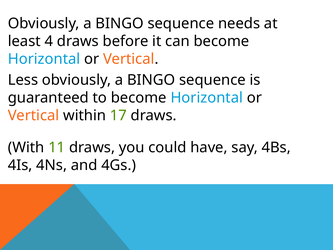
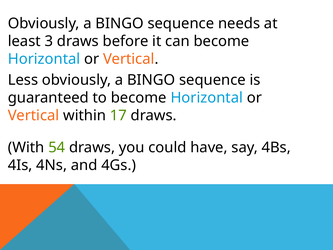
4: 4 -> 3
11: 11 -> 54
